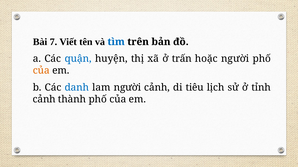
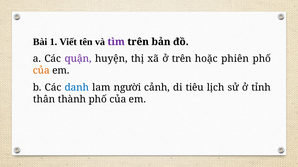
7: 7 -> 1
tìm colour: blue -> purple
quận colour: blue -> purple
ở trấn: trấn -> trên
hoặc người: người -> phiên
cảnh at (44, 100): cảnh -> thân
